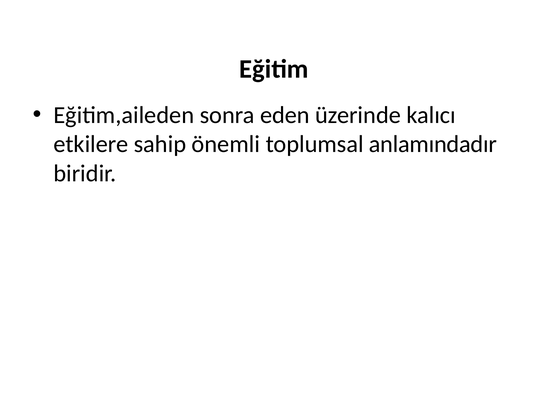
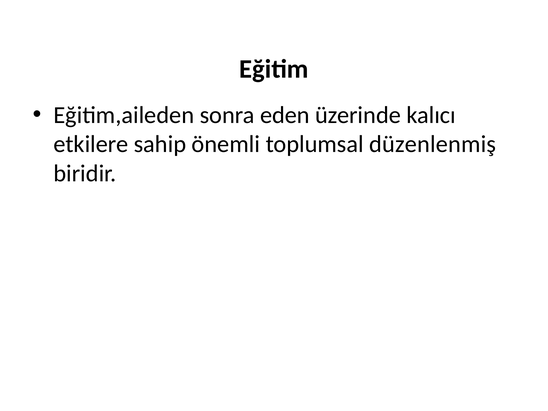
anlamındadır: anlamındadır -> düzenlenmiş
